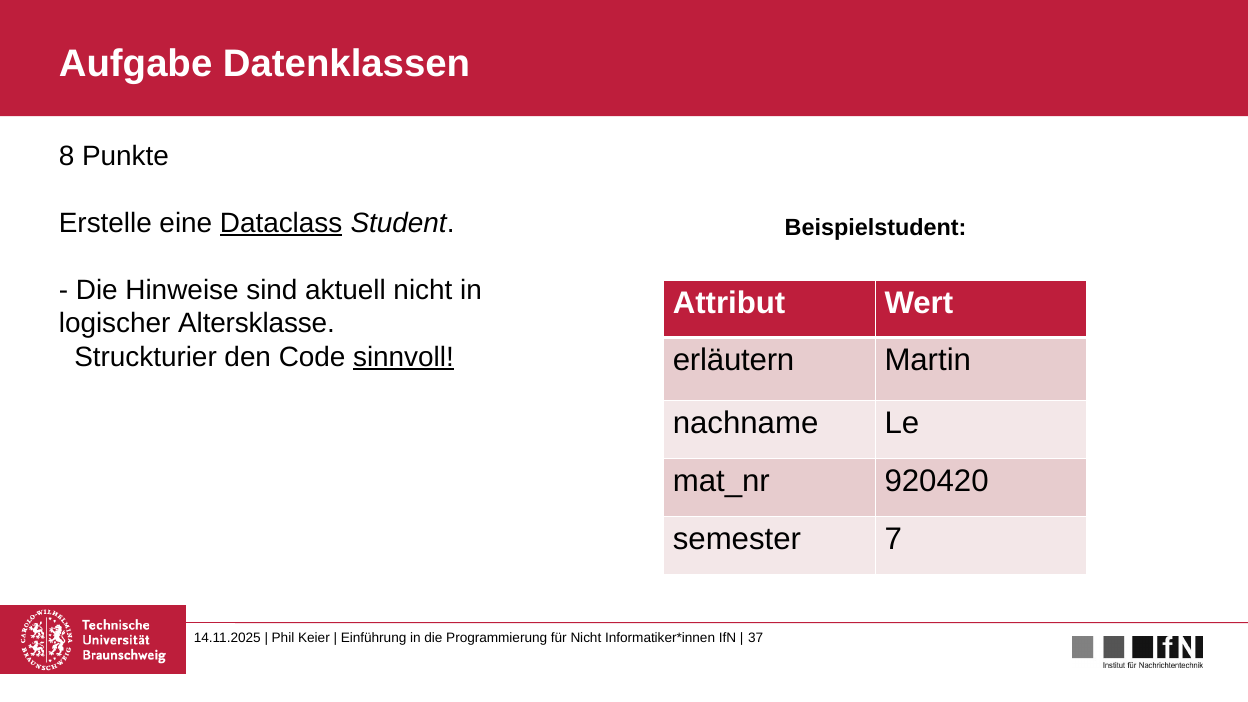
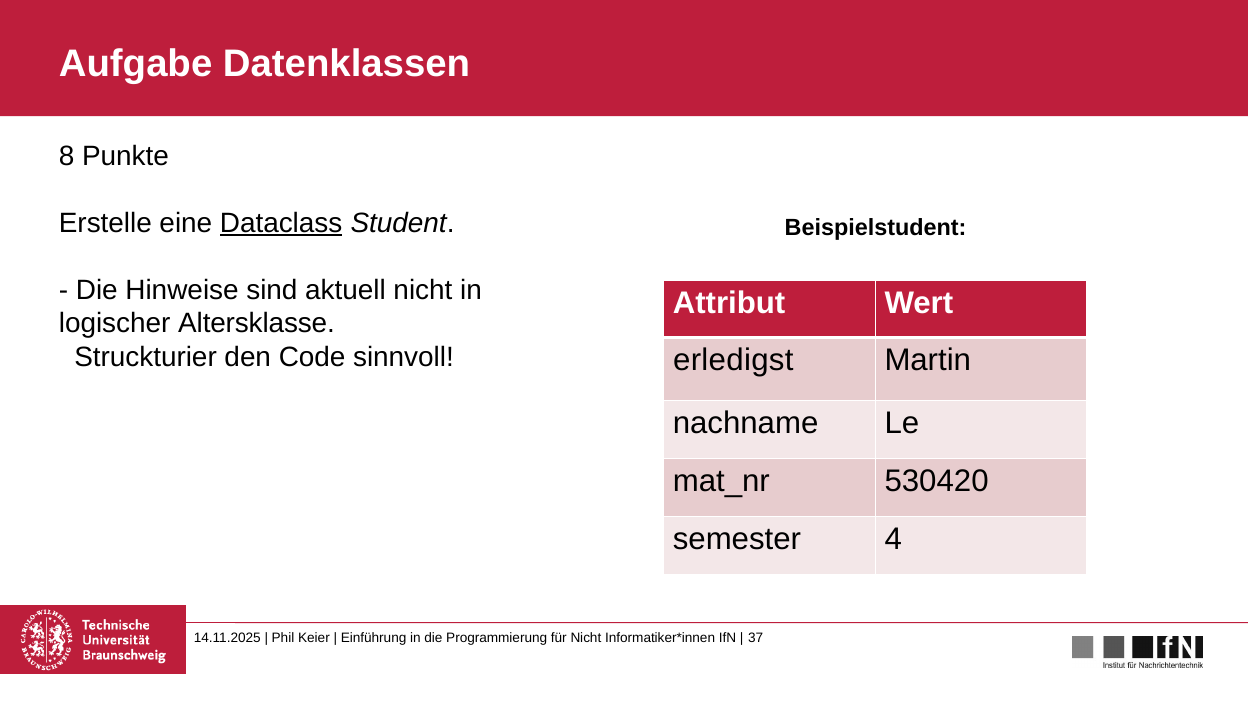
sinnvoll underline: present -> none
erläutern: erläutern -> erledigst
920420: 920420 -> 530420
7: 7 -> 4
